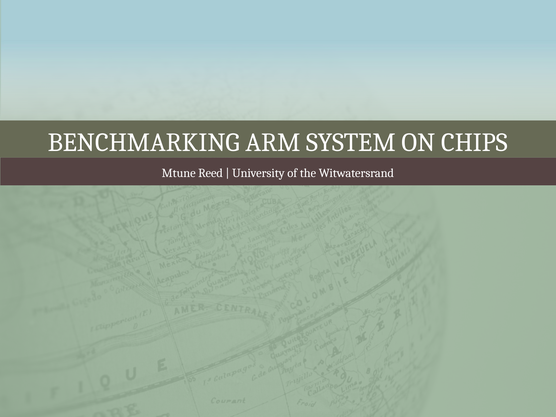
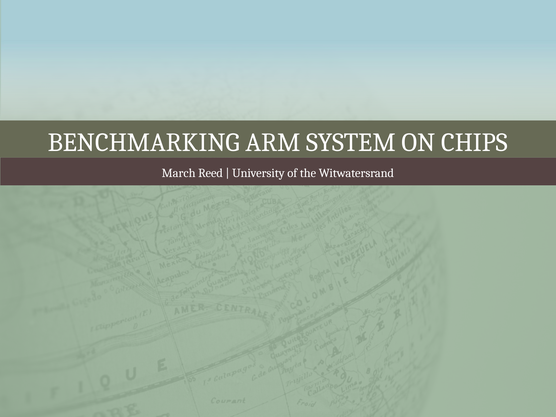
Mtune: Mtune -> March
